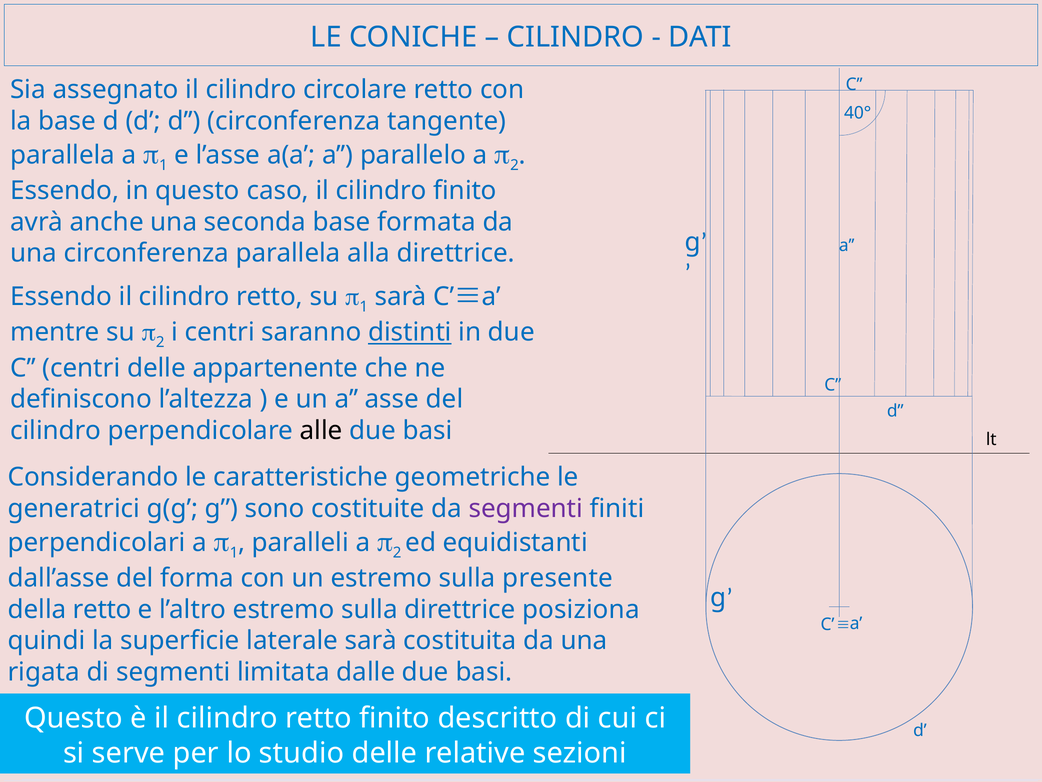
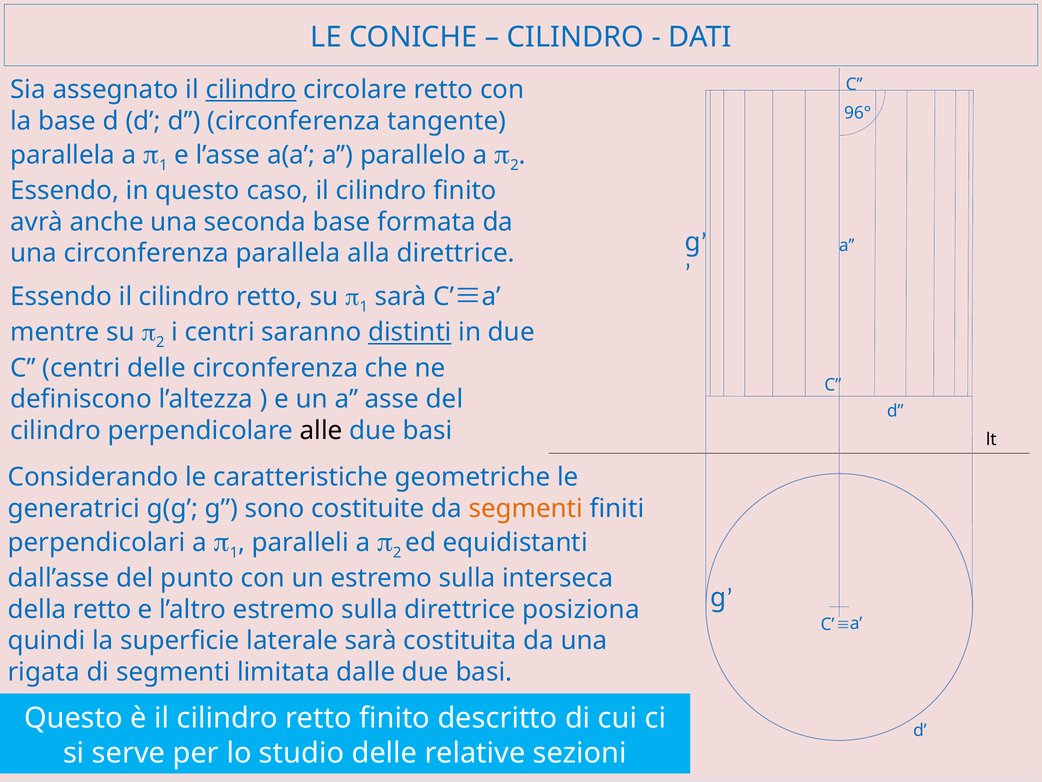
cilindro at (251, 90) underline: none -> present
40°: 40° -> 96°
delle appartenente: appartenente -> circonferenza
segmenti at (526, 508) colour: purple -> orange
forma: forma -> punto
presente: presente -> interseca
